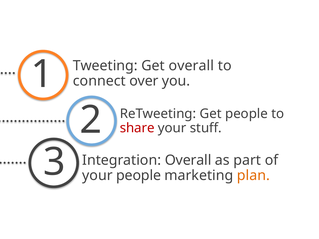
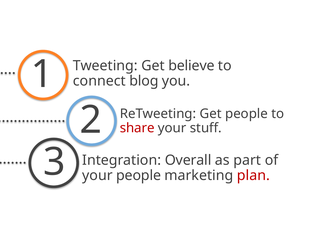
Get overall: overall -> believe
over: over -> blog
plan colour: orange -> red
